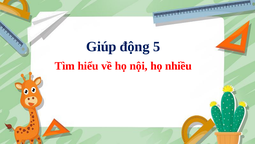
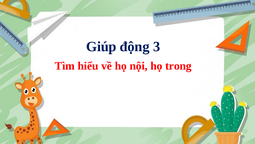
5: 5 -> 3
nhiều: nhiều -> trong
